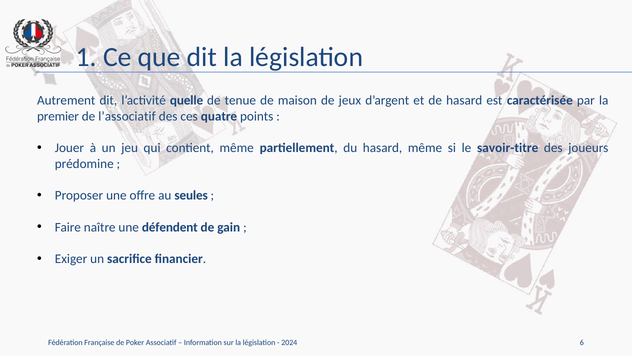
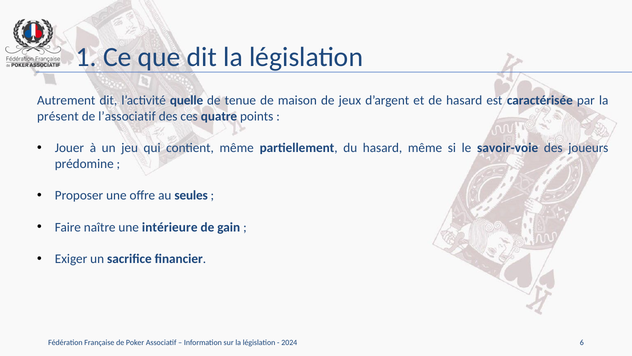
premier: premier -> présent
savoir-titre: savoir-titre -> savoir-voie
défendent: défendent -> intérieure
